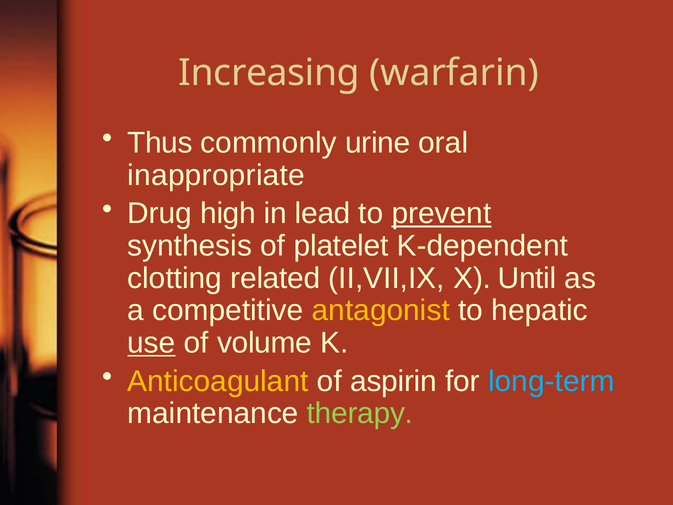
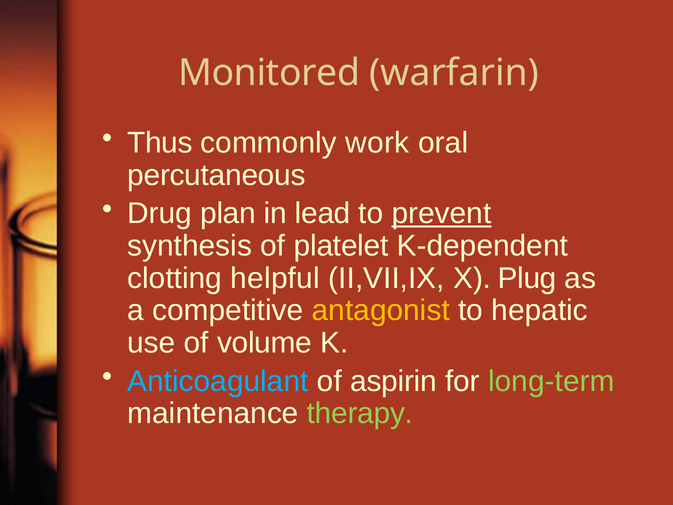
Increasing: Increasing -> Monitored
urine: urine -> work
inappropriate: inappropriate -> percutaneous
high: high -> plan
related: related -> helpful
Until: Until -> Plug
use underline: present -> none
Anticoagulant colour: yellow -> light blue
long-term colour: light blue -> light green
